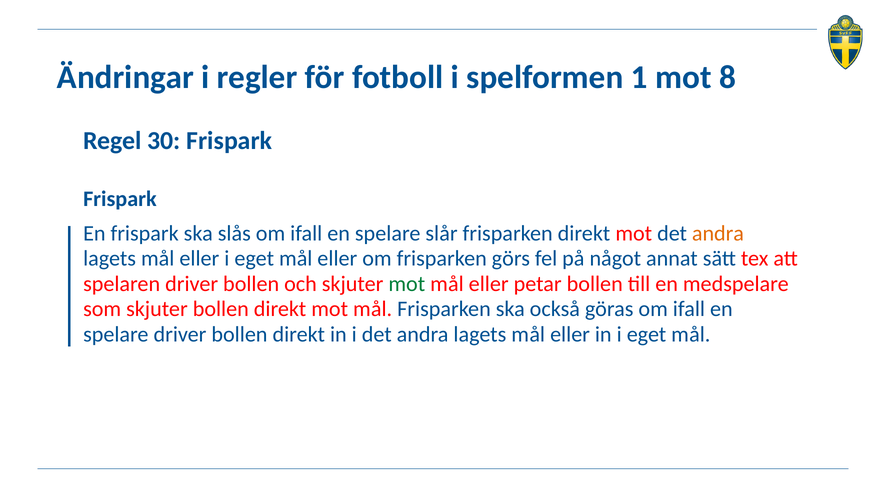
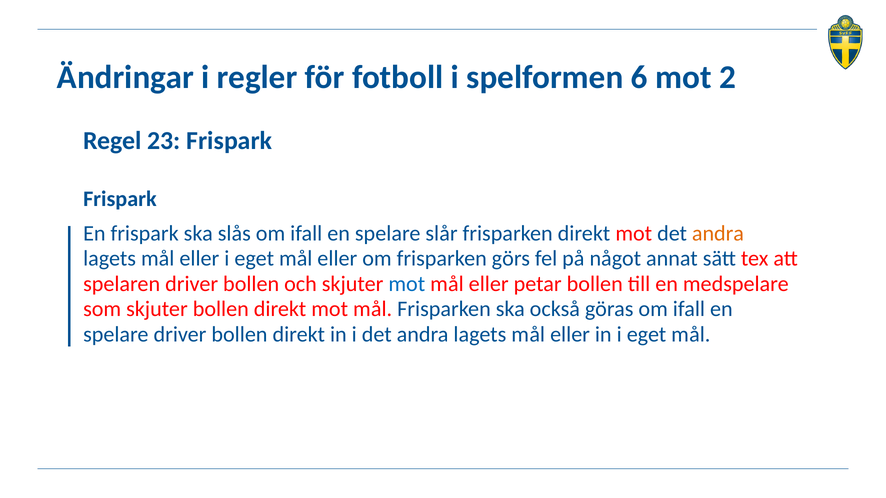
1: 1 -> 6
8: 8 -> 2
30: 30 -> 23
mot at (407, 284) colour: green -> blue
